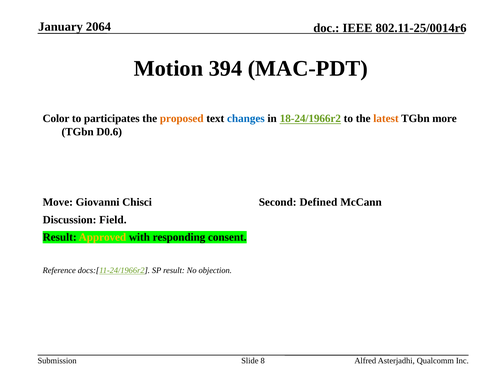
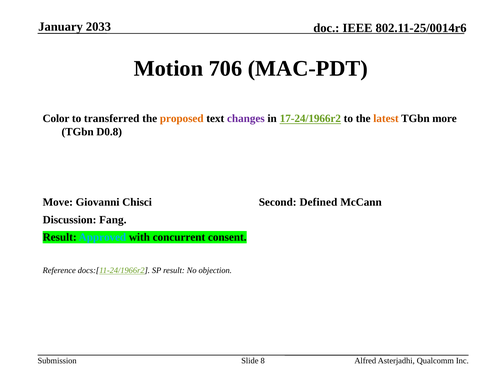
2064: 2064 -> 2033
394: 394 -> 706
participates: participates -> transferred
changes colour: blue -> purple
18-24/1966r2: 18-24/1966r2 -> 17-24/1966r2
D0.6: D0.6 -> D0.8
Field: Field -> Fang
Approved colour: yellow -> light blue
responding: responding -> concurrent
